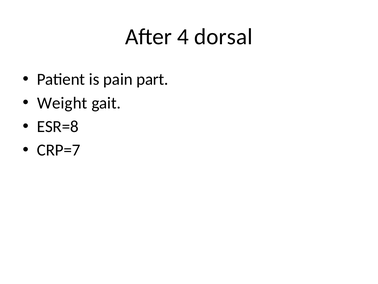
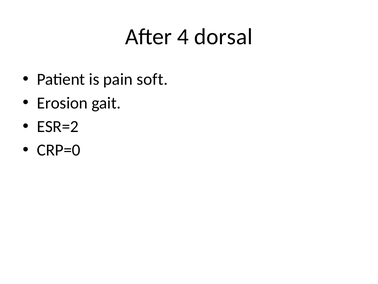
part: part -> soft
Weight: Weight -> Erosion
ESR=8: ESR=8 -> ESR=2
CRP=7: CRP=7 -> CRP=0
